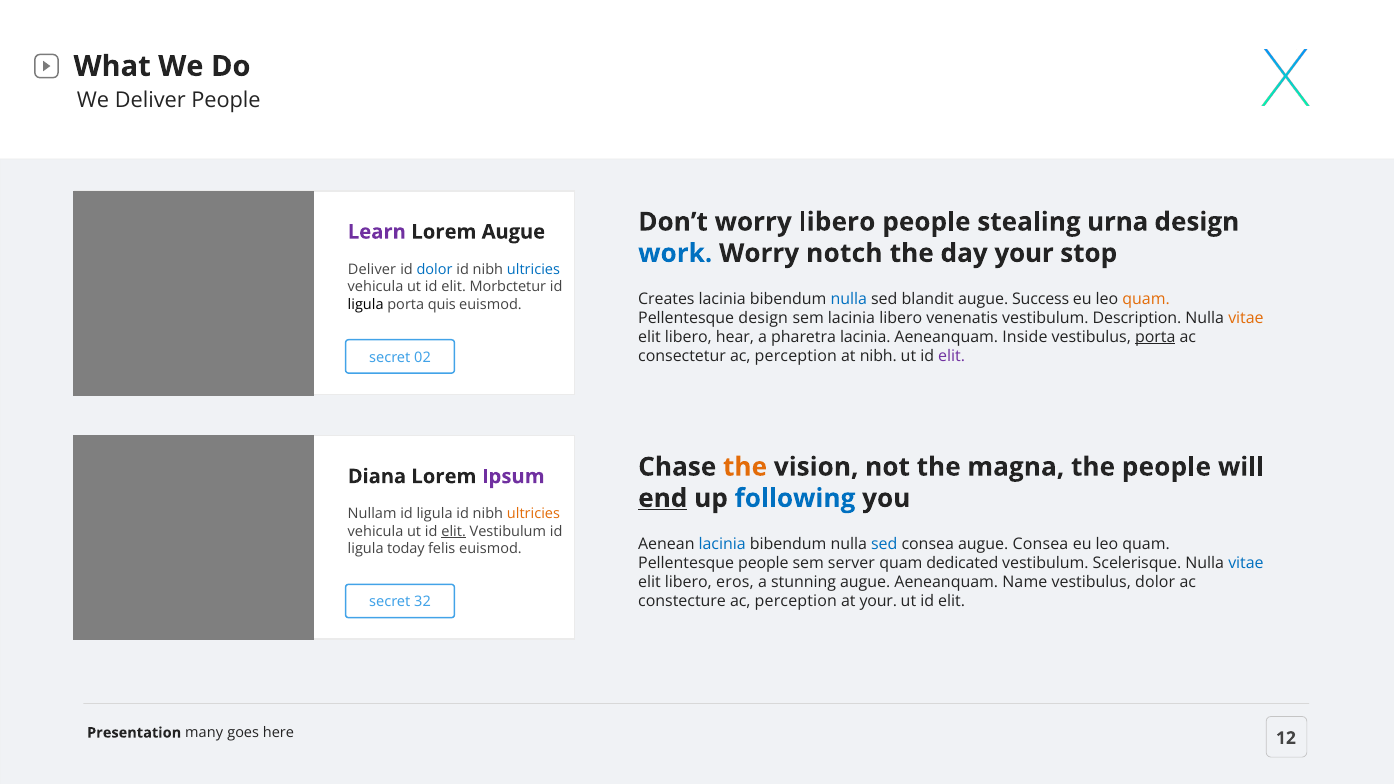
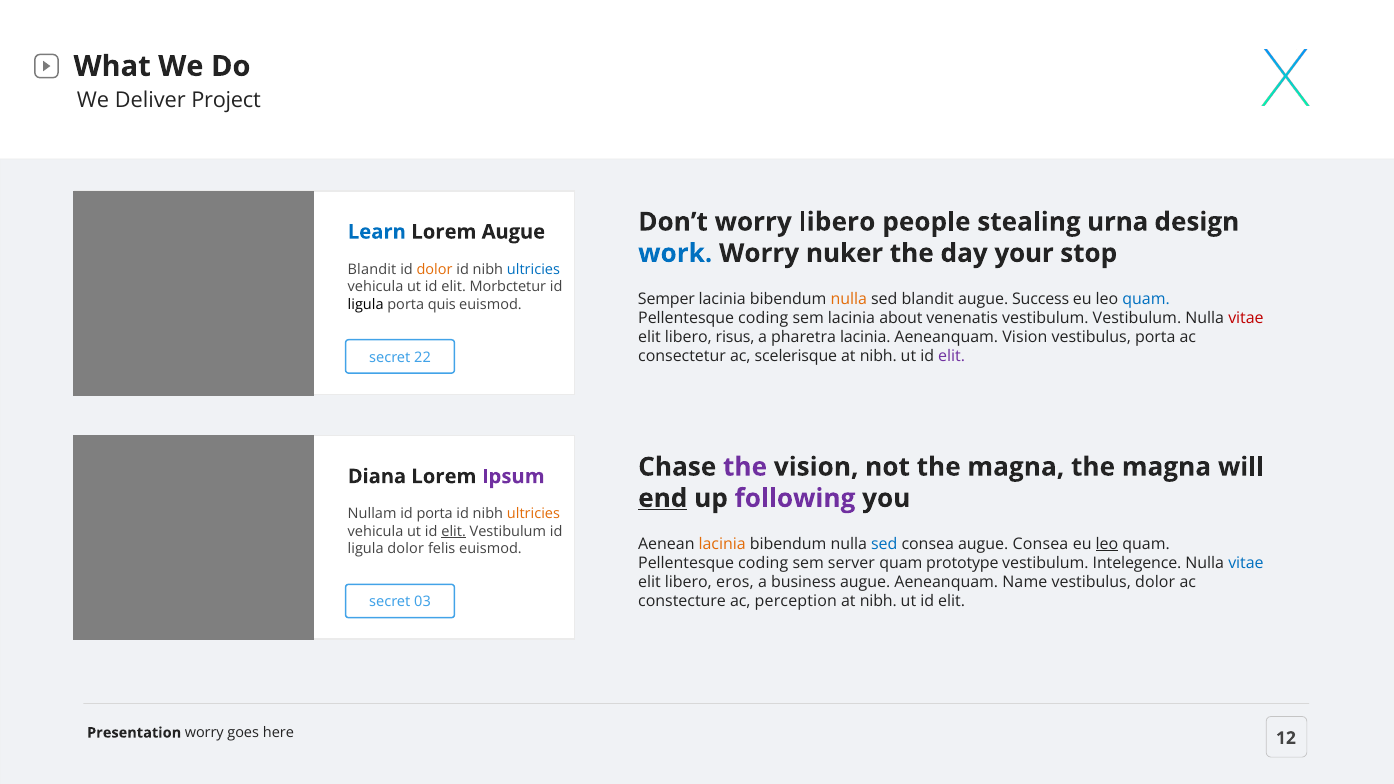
Deliver People: People -> Project
Learn colour: purple -> blue
notch: notch -> nuker
Deliver at (372, 270): Deliver -> Blandit
dolor at (435, 270) colour: blue -> orange
Creates: Creates -> Semper
nulla at (849, 299) colour: blue -> orange
quam at (1146, 299) colour: orange -> blue
design at (763, 318): design -> coding
lacinia libero: libero -> about
vestibulum Description: Description -> Vestibulum
vitae at (1246, 318) colour: orange -> red
hear: hear -> risus
Aeneanquam Inside: Inside -> Vision
porta at (1155, 337) underline: present -> none
consectetur ac perception: perception -> scelerisque
02: 02 -> 22
the at (745, 467) colour: orange -> purple
people at (1166, 467): people -> magna
following colour: blue -> purple
Nullam id ligula: ligula -> porta
lacinia at (722, 544) colour: blue -> orange
leo at (1107, 544) underline: none -> present
ligula today: today -> dolor
people at (763, 563): people -> coding
dedicated: dedicated -> prototype
Scelerisque: Scelerisque -> Intelegence
stunning: stunning -> business
your at (878, 601): your -> nibh
32: 32 -> 03
Presentation many: many -> worry
